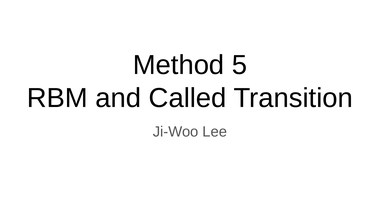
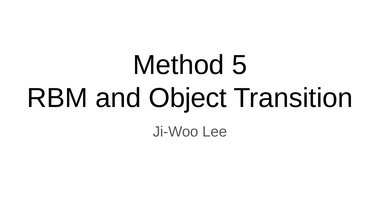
Called: Called -> Object
